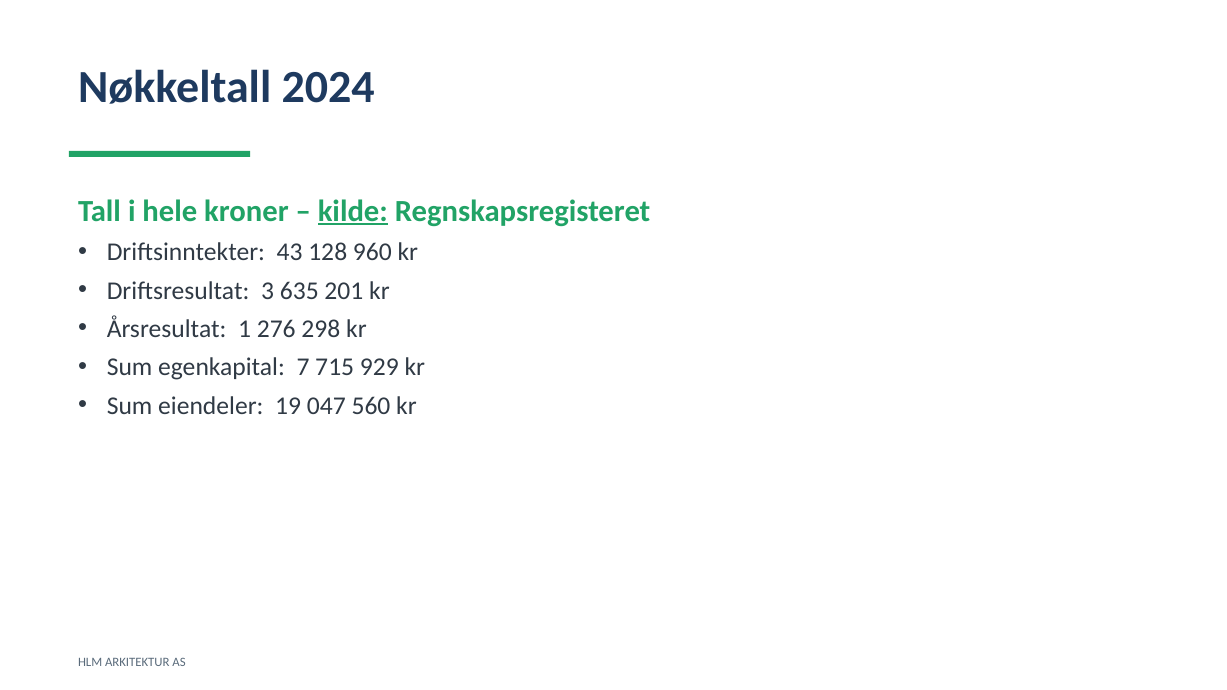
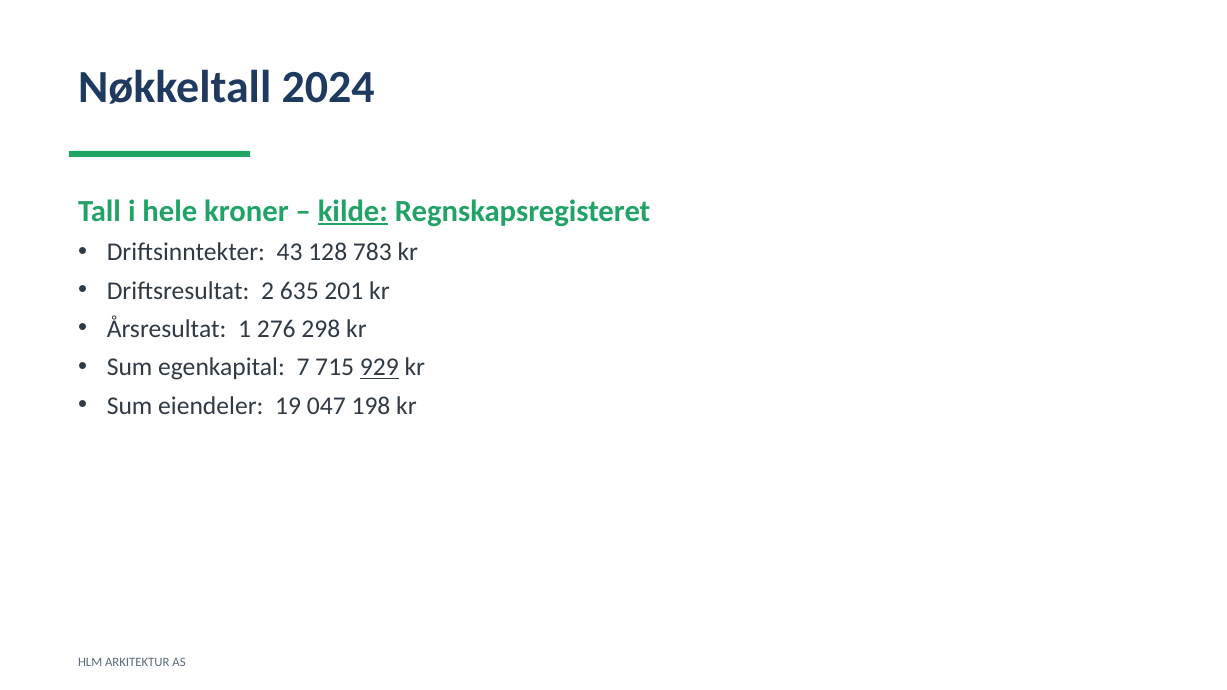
960: 960 -> 783
3: 3 -> 2
929 underline: none -> present
560: 560 -> 198
